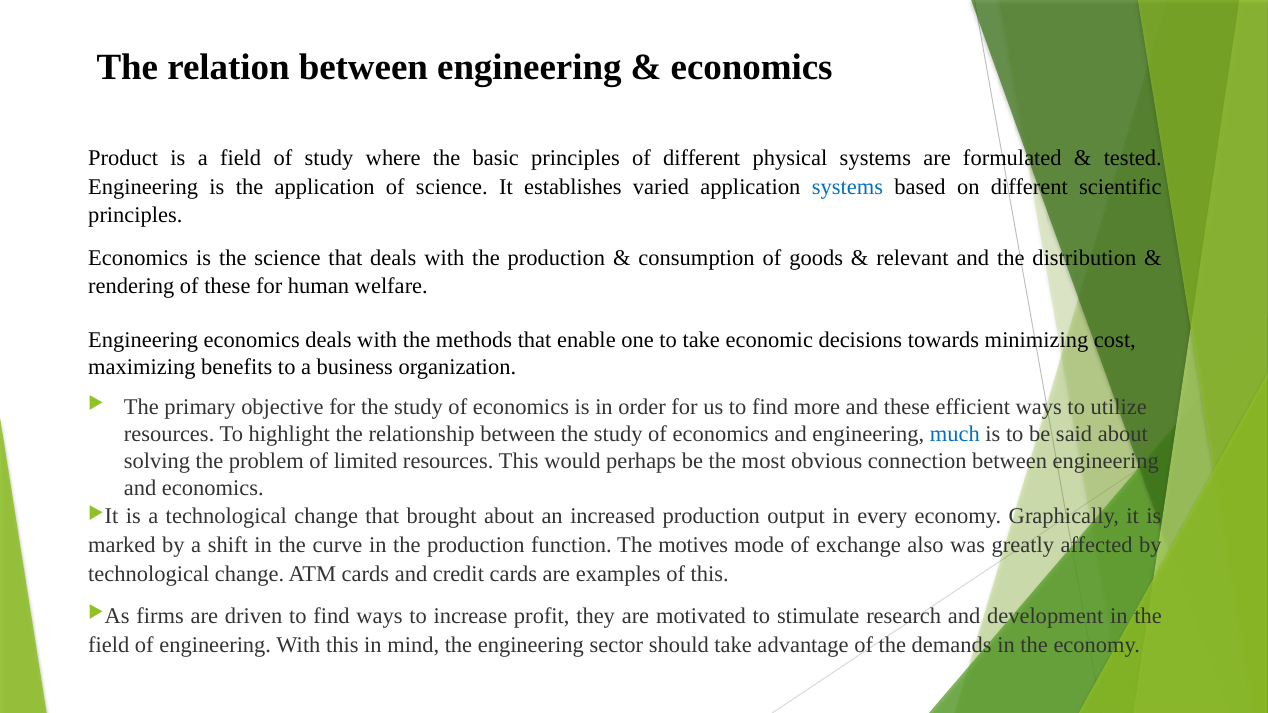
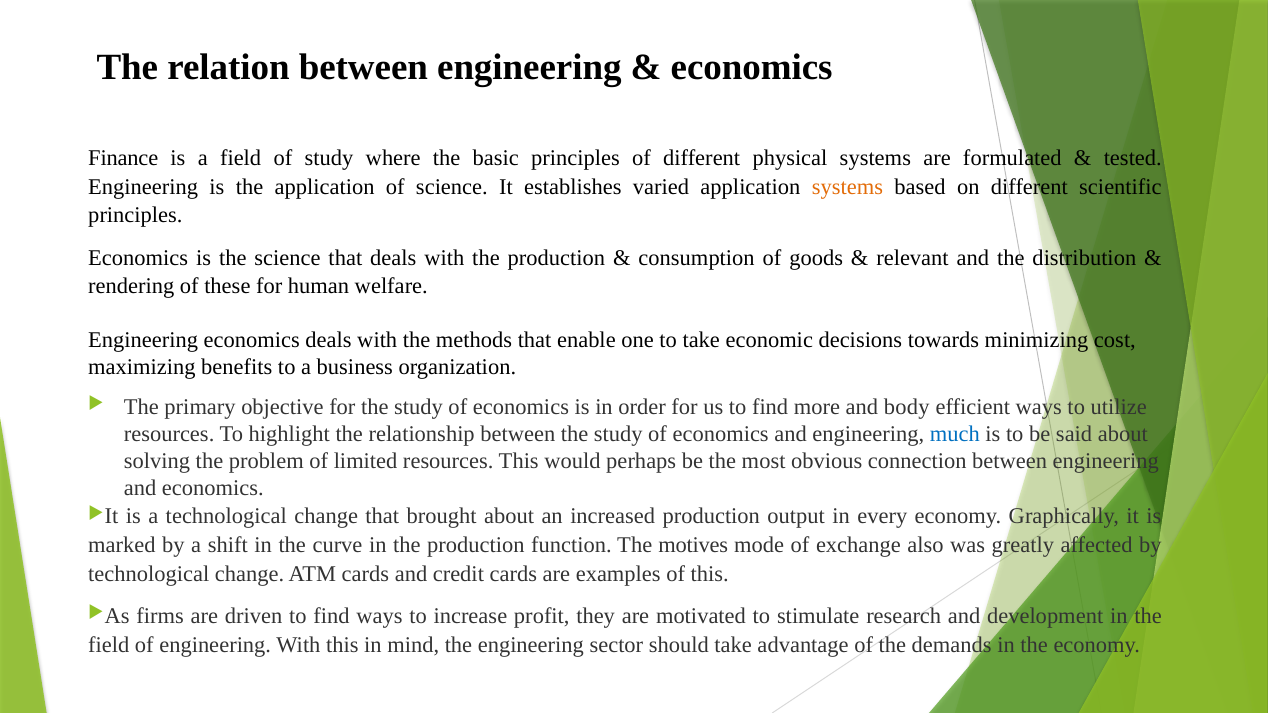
Product: Product -> Finance
systems at (847, 187) colour: blue -> orange
and these: these -> body
